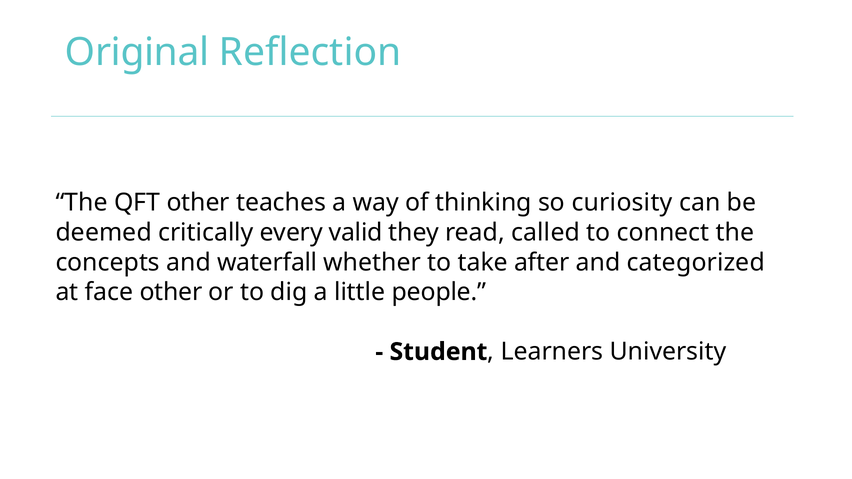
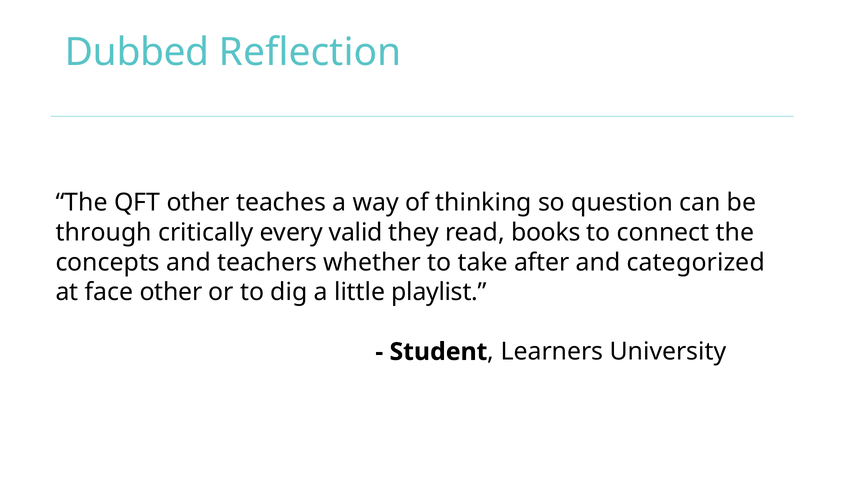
Original: Original -> Dubbed
curiosity: curiosity -> question
deemed: deemed -> through
called: called -> books
waterfall: waterfall -> teachers
people: people -> playlist
